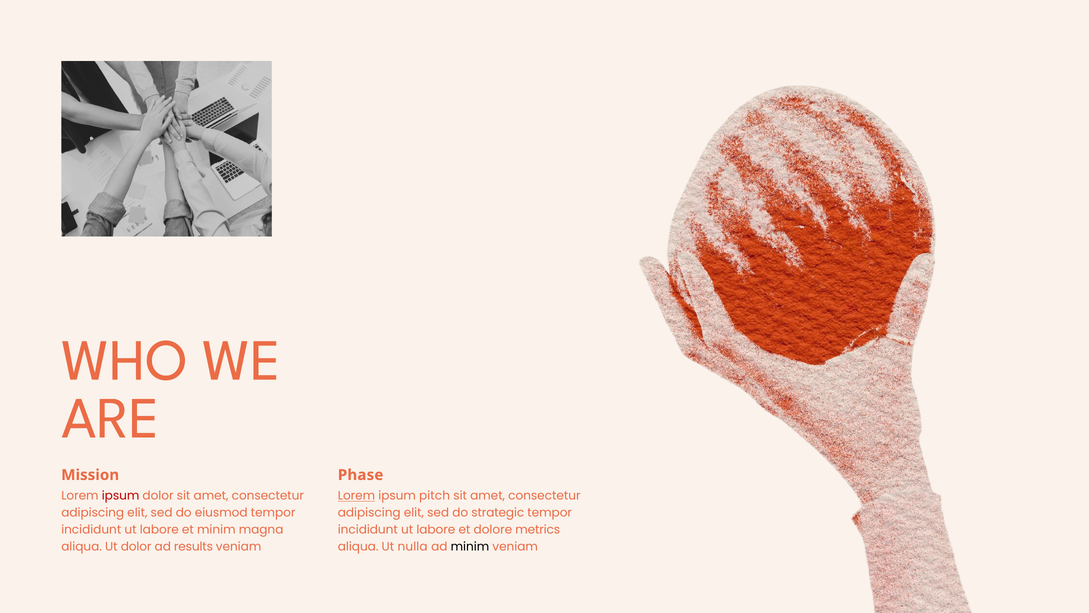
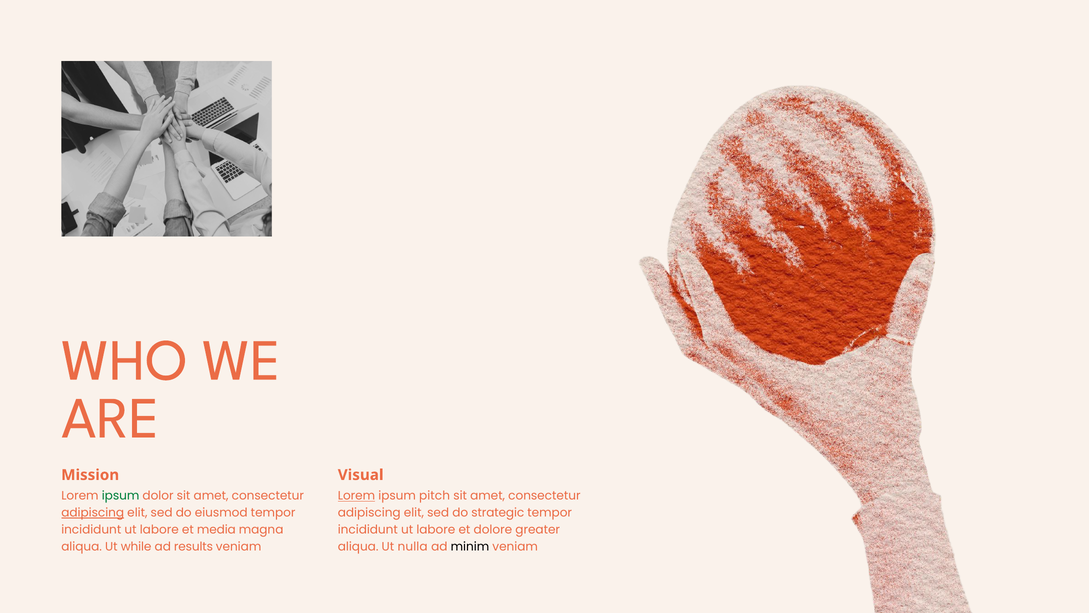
Phase: Phase -> Visual
ipsum at (121, 496) colour: red -> green
adipiscing at (93, 513) underline: none -> present
et minim: minim -> media
metrics: metrics -> greater
Ut dolor: dolor -> while
